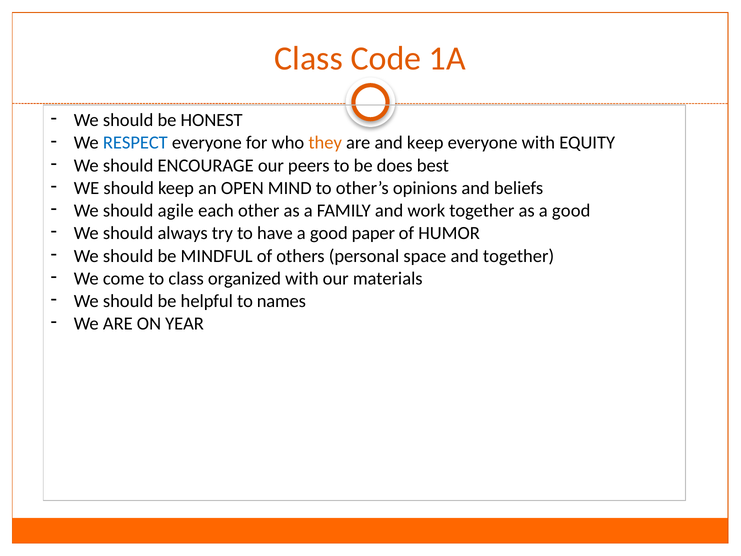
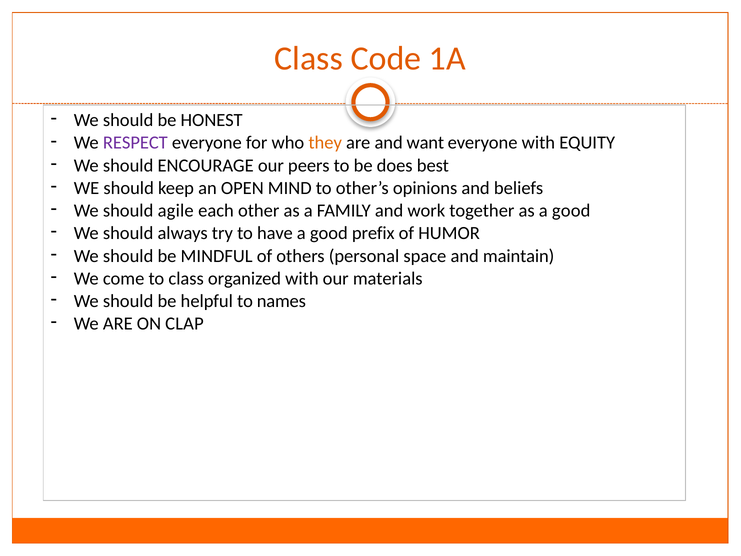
RESPECT colour: blue -> purple
and keep: keep -> want
paper: paper -> prefix
and together: together -> maintain
YEAR: YEAR -> CLAP
